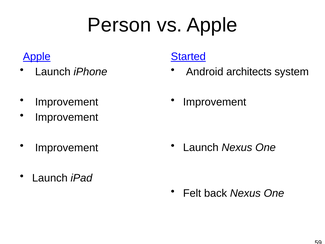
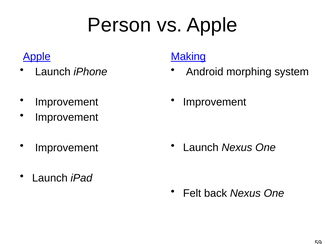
Started: Started -> Making
architects: architects -> morphing
